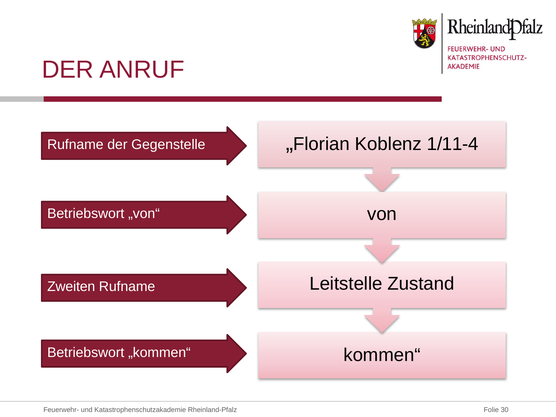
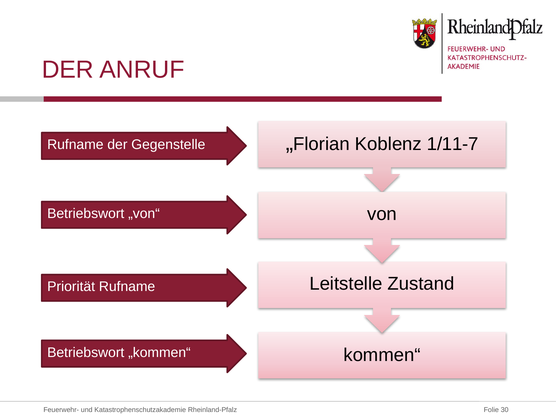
1/11-4: 1/11-4 -> 1/11-7
Zweiten: Zweiten -> Priorität
